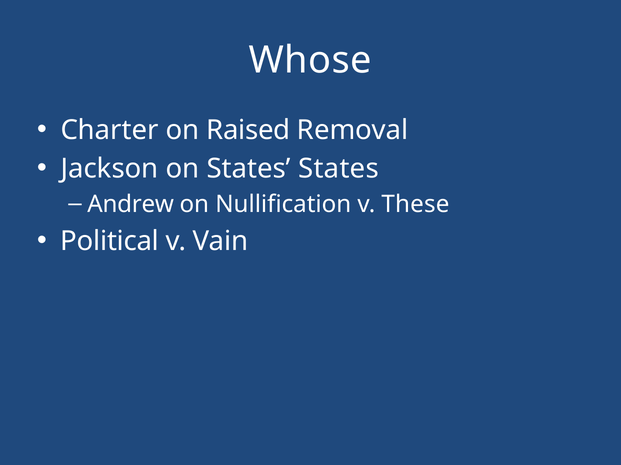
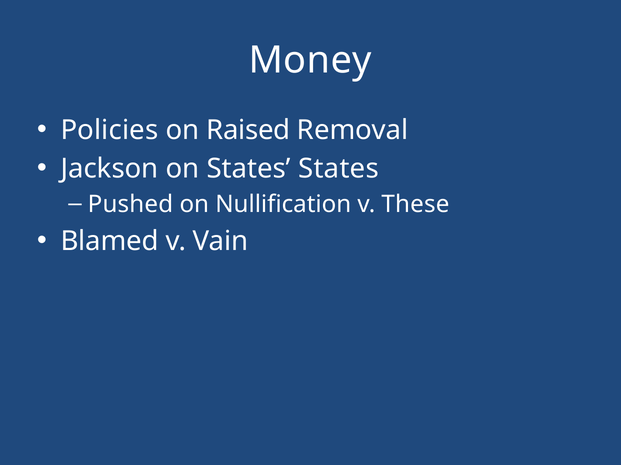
Whose: Whose -> Money
Charter: Charter -> Policies
Andrew: Andrew -> Pushed
Political: Political -> Blamed
